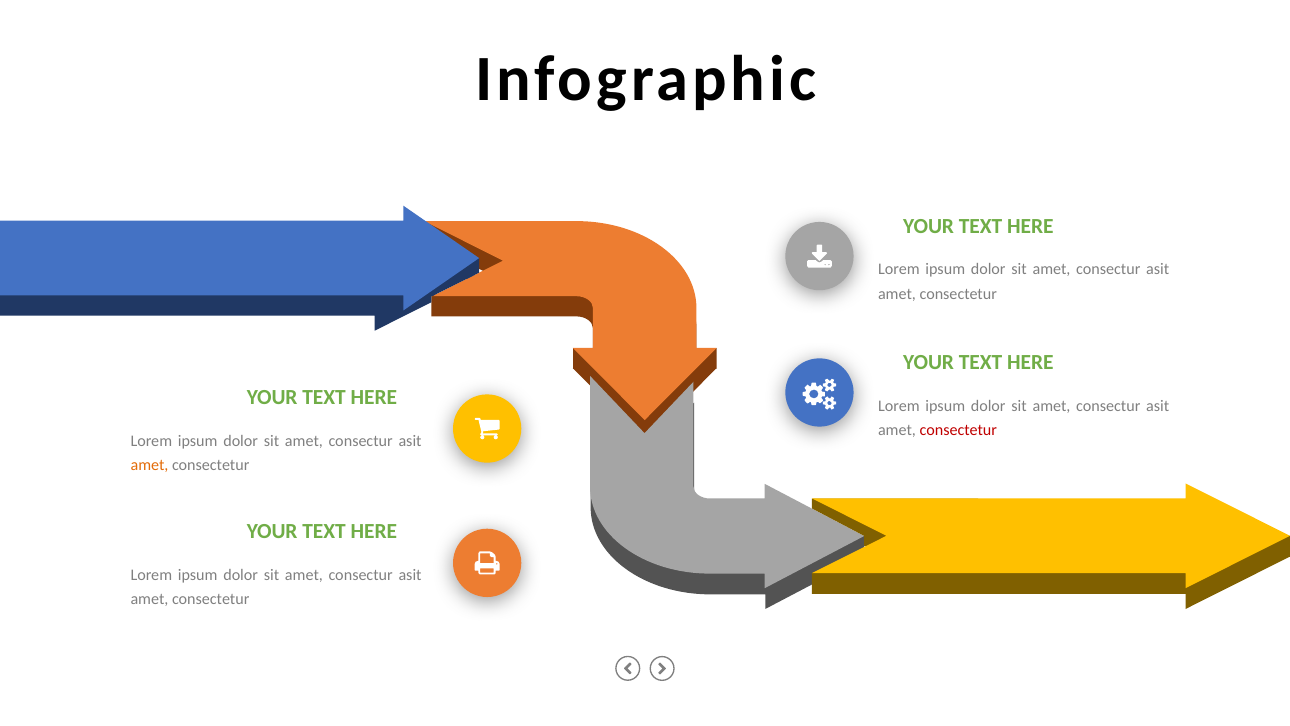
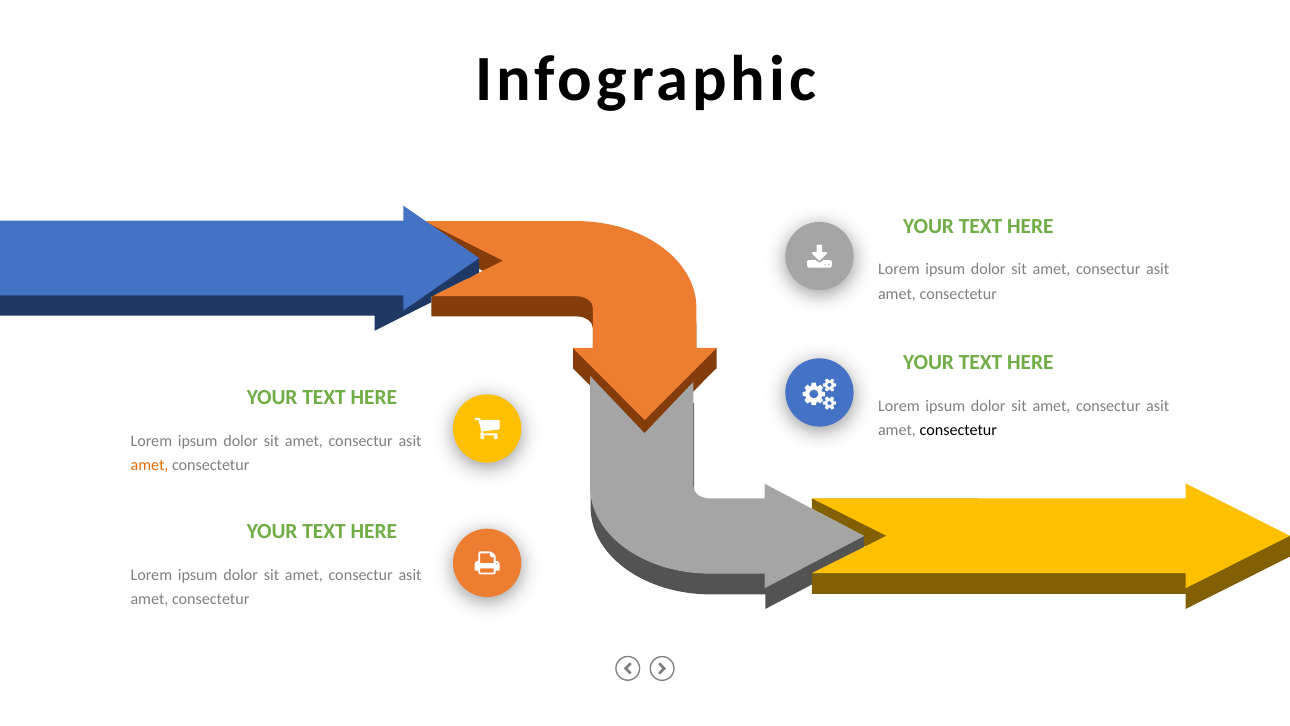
consectetur at (958, 430) colour: red -> black
